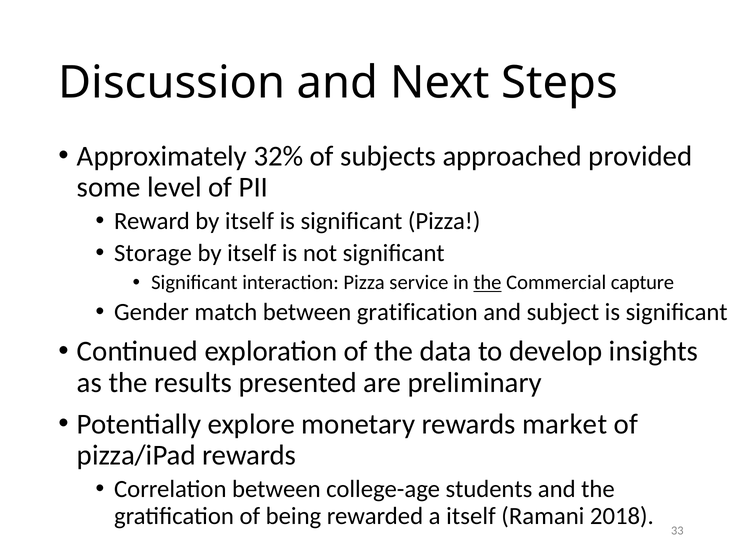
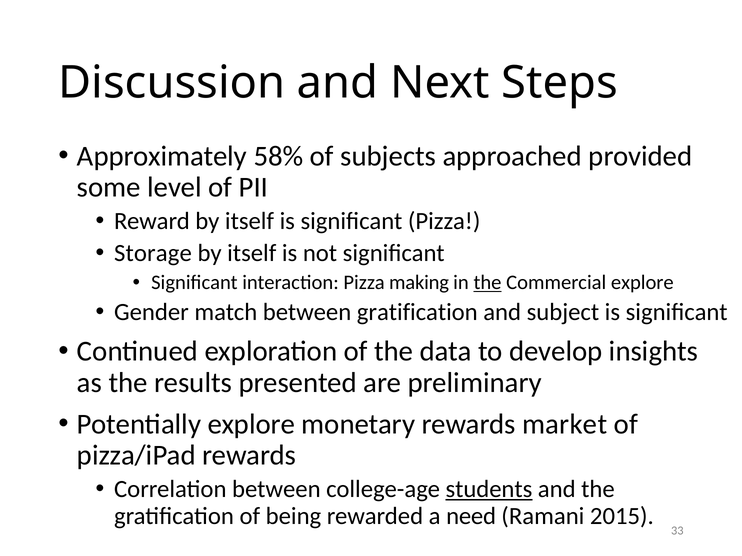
32%: 32% -> 58%
service: service -> making
Commercial capture: capture -> explore
students underline: none -> present
a itself: itself -> need
2018: 2018 -> 2015
